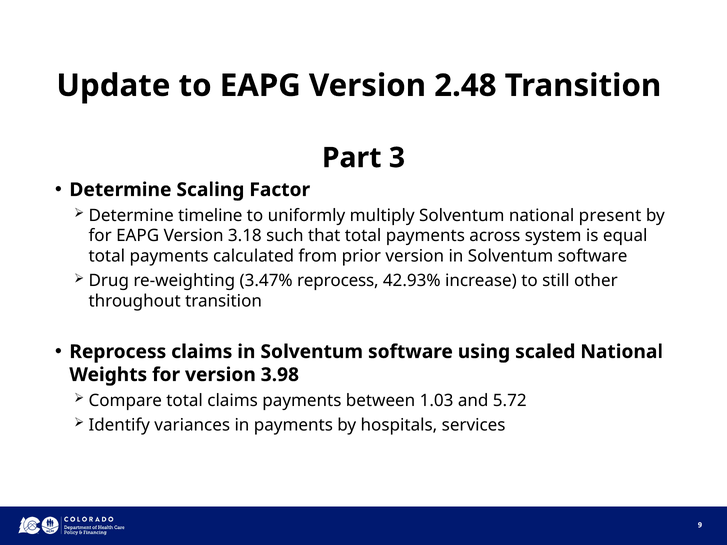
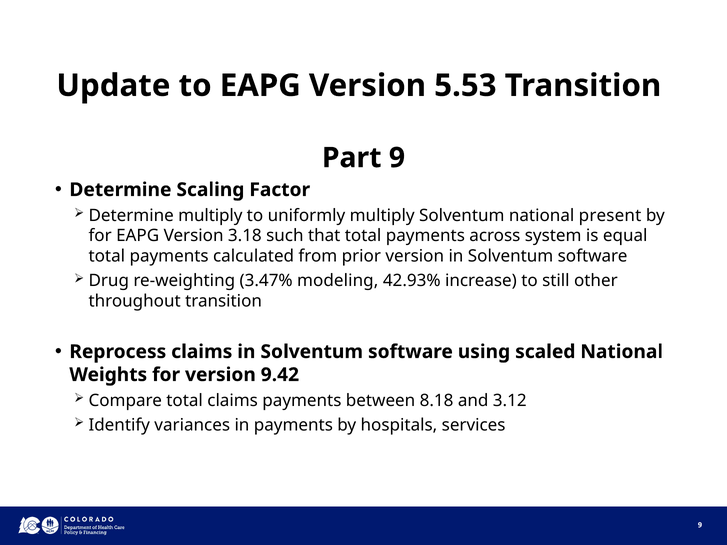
2.48: 2.48 -> 5.53
Part 3: 3 -> 9
Determine timeline: timeline -> multiply
3.47% reprocess: reprocess -> modeling
3.98: 3.98 -> 9.42
1.03: 1.03 -> 8.18
5.72: 5.72 -> 3.12
